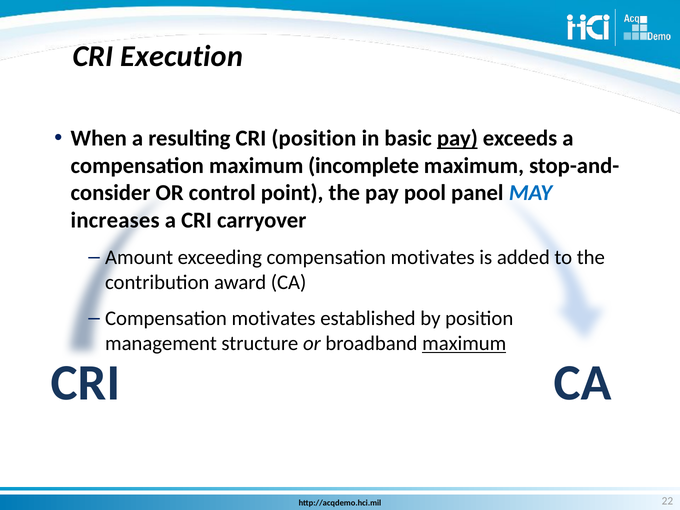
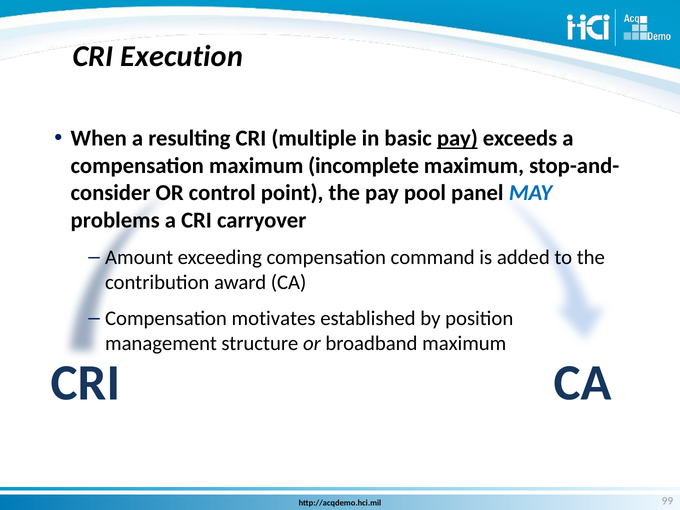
CRI position: position -> multiple
increases: increases -> problems
exceeding compensation motivates: motivates -> command
maximum at (464, 343) underline: present -> none
22: 22 -> 99
